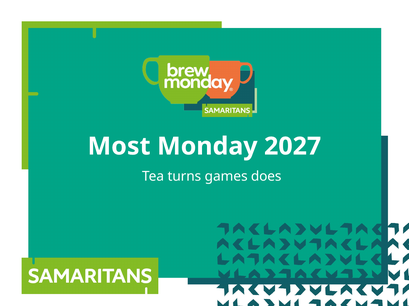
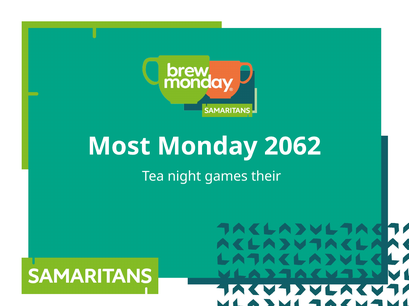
2027: 2027 -> 2062
turns: turns -> night
does: does -> their
